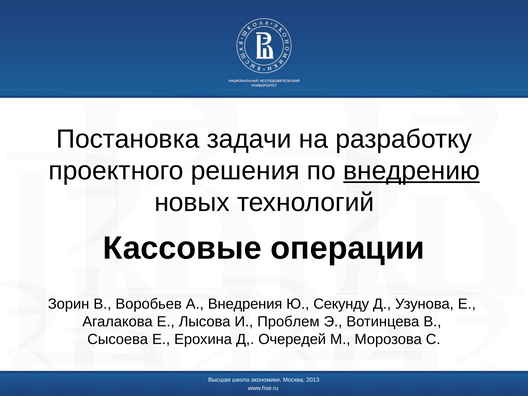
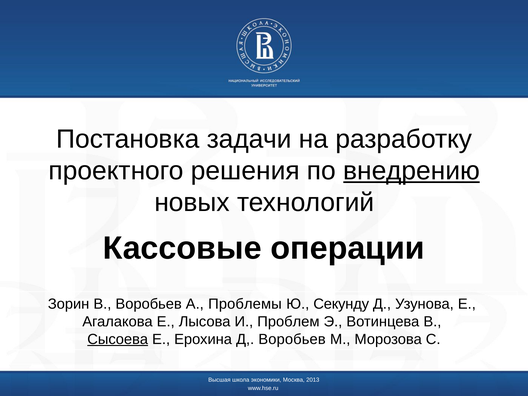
Внедрения: Внедрения -> Проблемы
Сысоева underline: none -> present
Д Очередей: Очередей -> Воробьев
